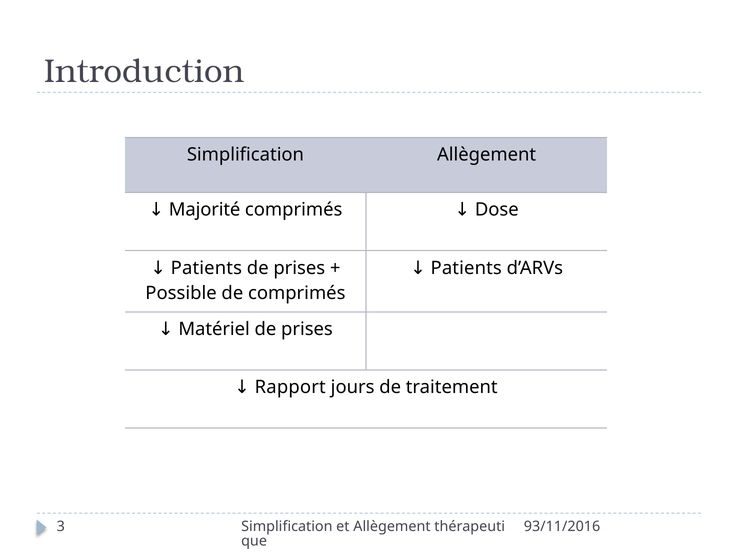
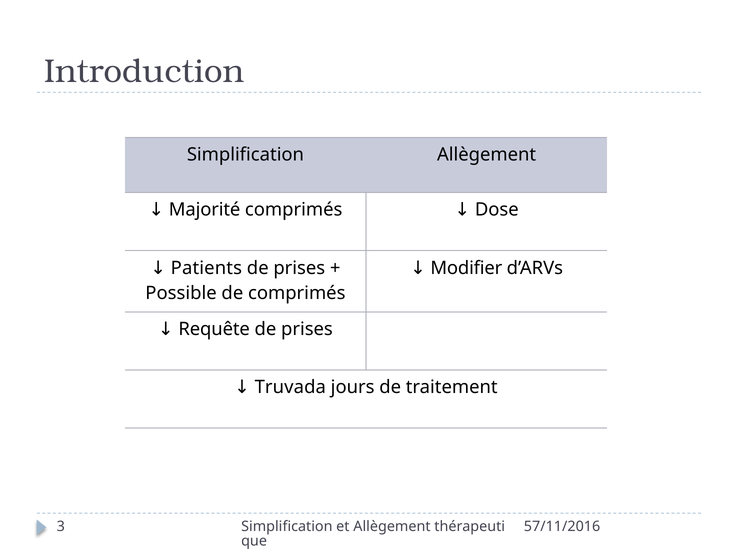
Patients at (466, 268): Patients -> Modifier
Matériel: Matériel -> Requête
Rapport: Rapport -> Truvada
93/11/2016: 93/11/2016 -> 57/11/2016
